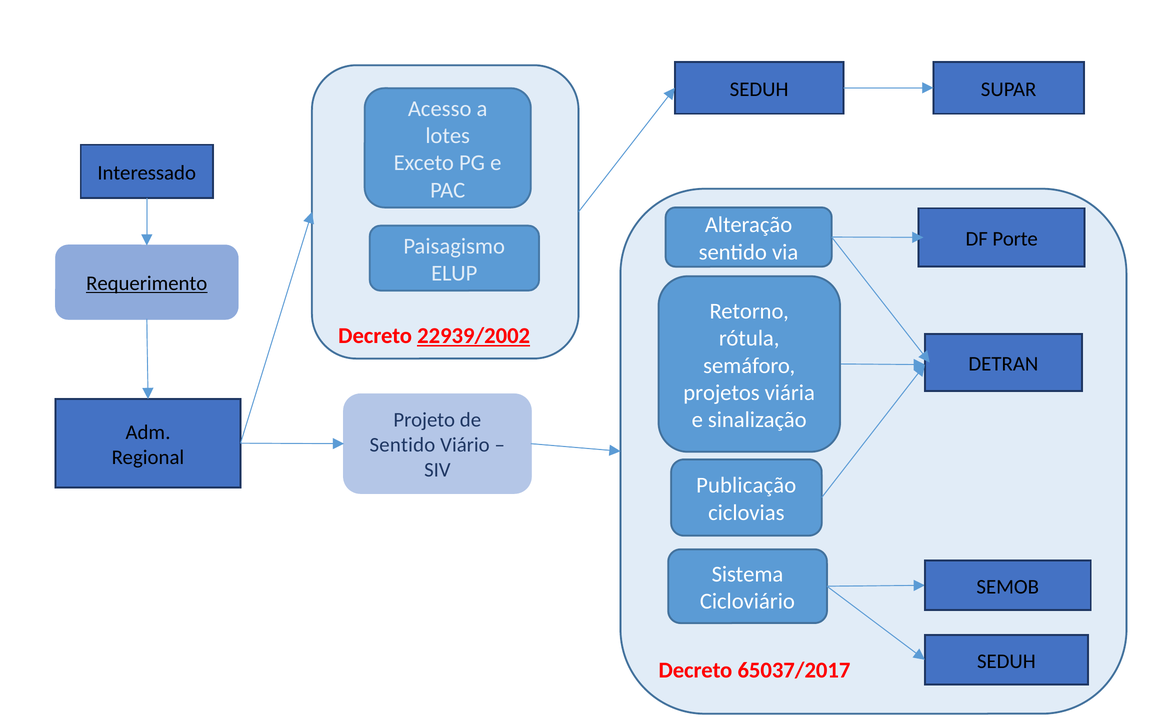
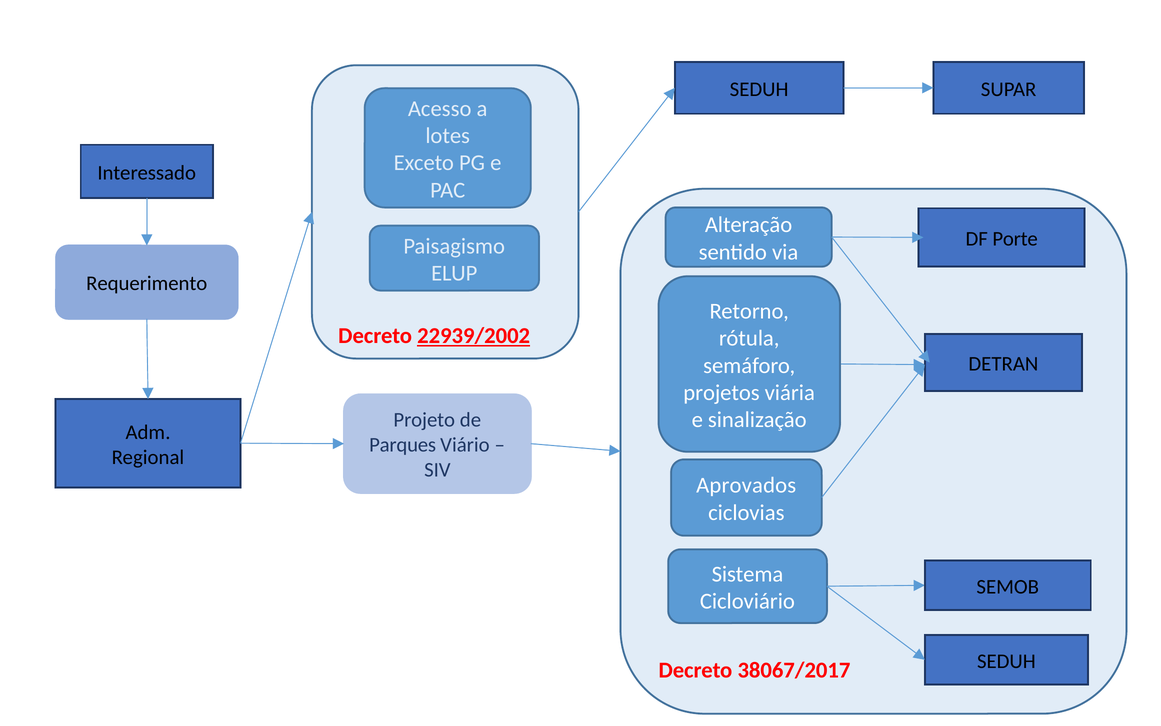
Requerimento underline: present -> none
Sentido at (402, 445): Sentido -> Parques
Publicação: Publicação -> Aprovados
65037/2017: 65037/2017 -> 38067/2017
